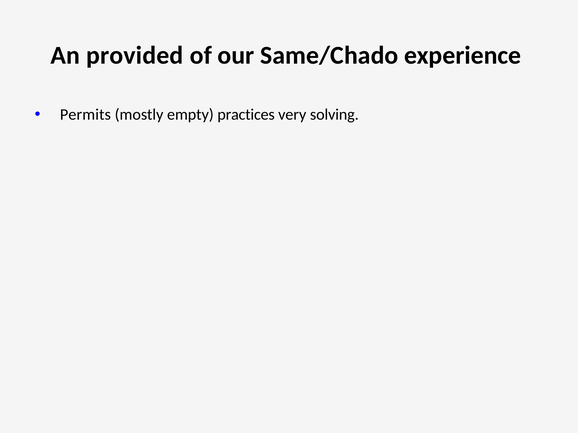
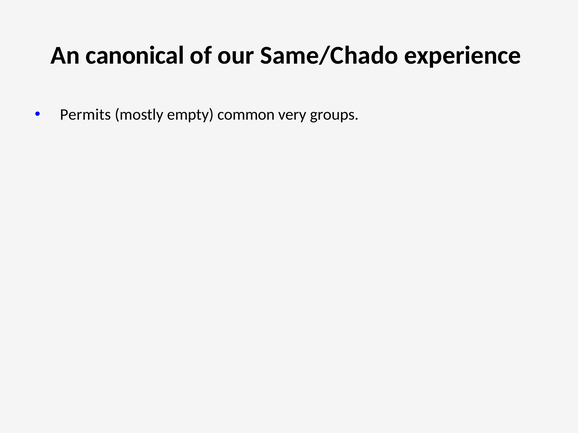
provided: provided -> canonical
practices: practices -> common
solving: solving -> groups
